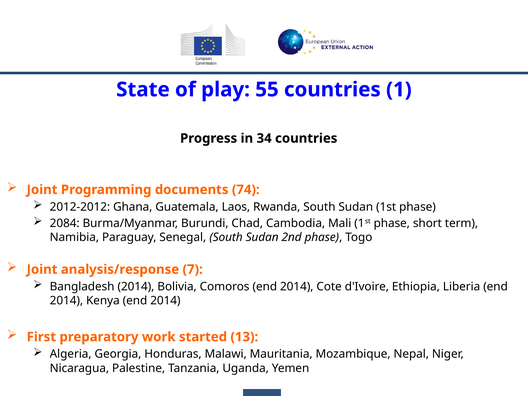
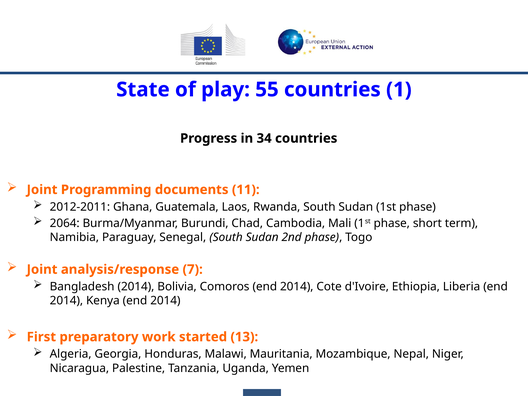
74: 74 -> 11
2012-2012: 2012-2012 -> 2012-2011
2084: 2084 -> 2064
